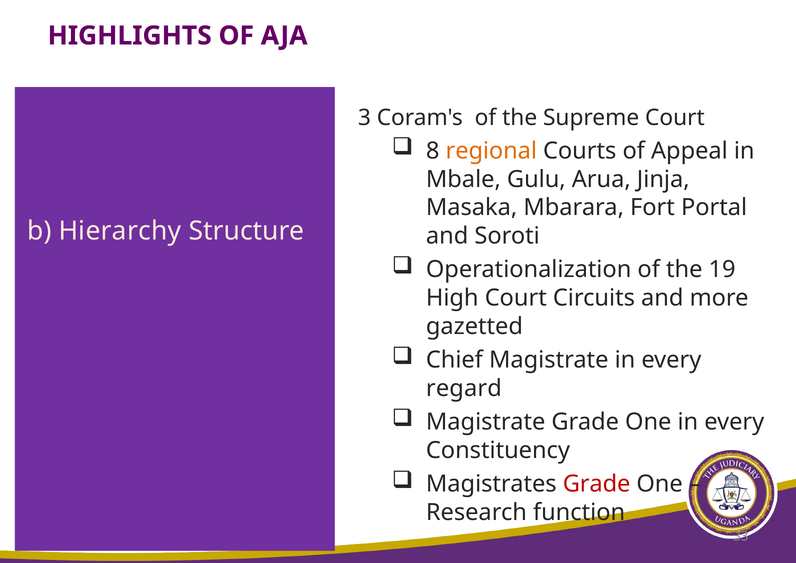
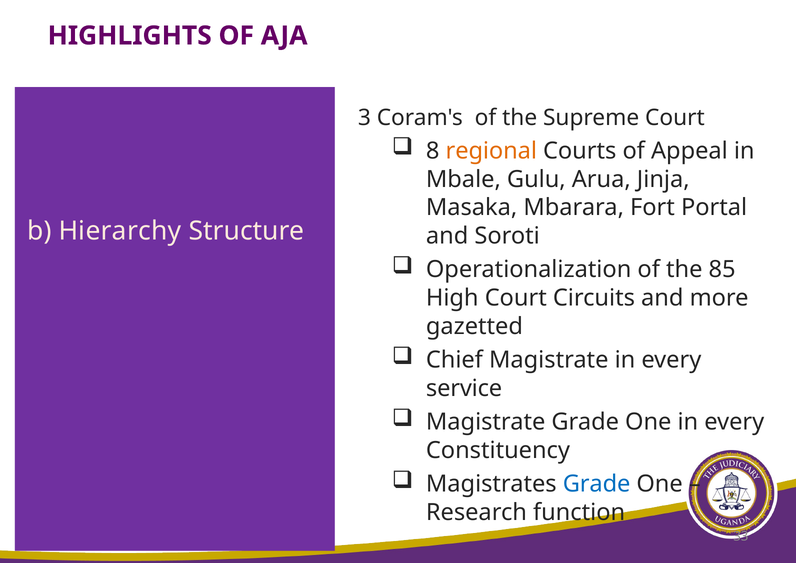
19: 19 -> 85
regard: regard -> service
Grade at (597, 484) colour: red -> blue
